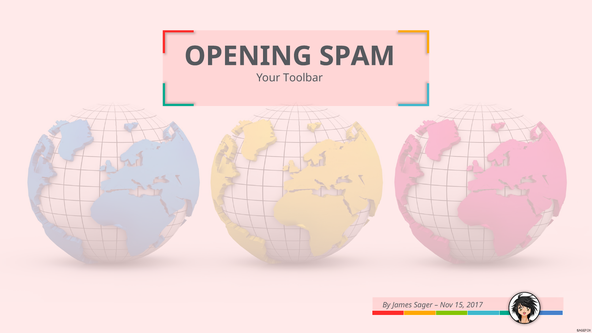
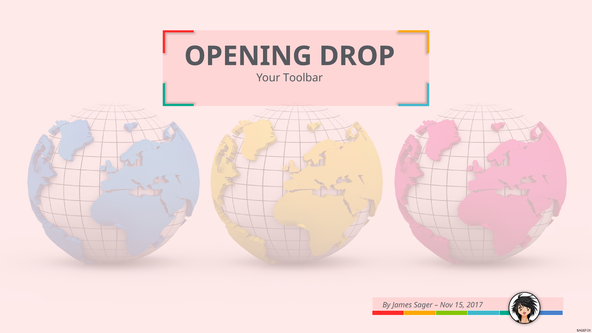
SPAM: SPAM -> DROP
